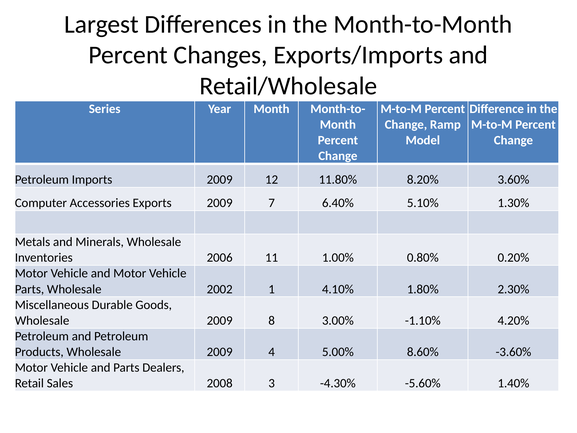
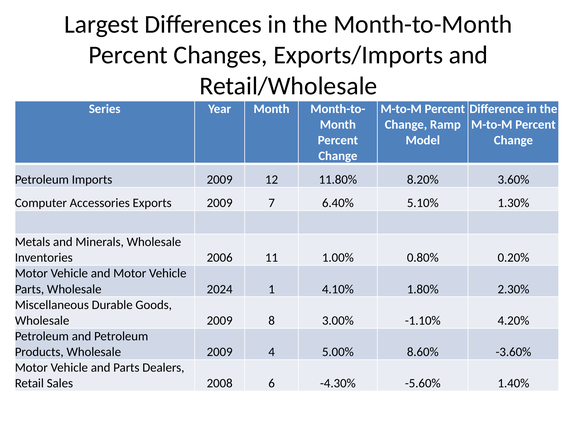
2002: 2002 -> 2024
3: 3 -> 6
